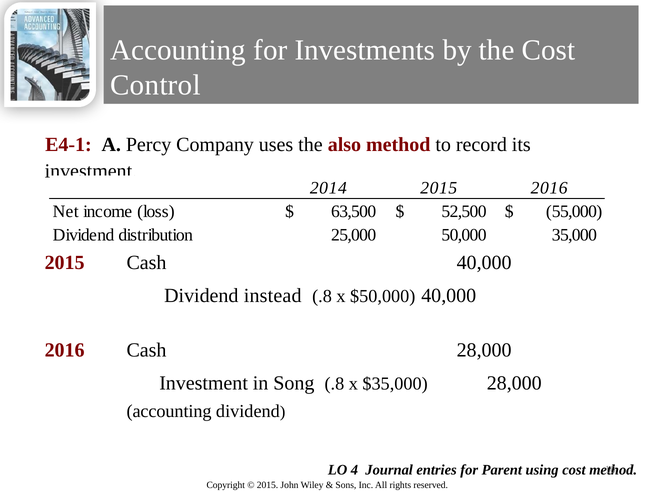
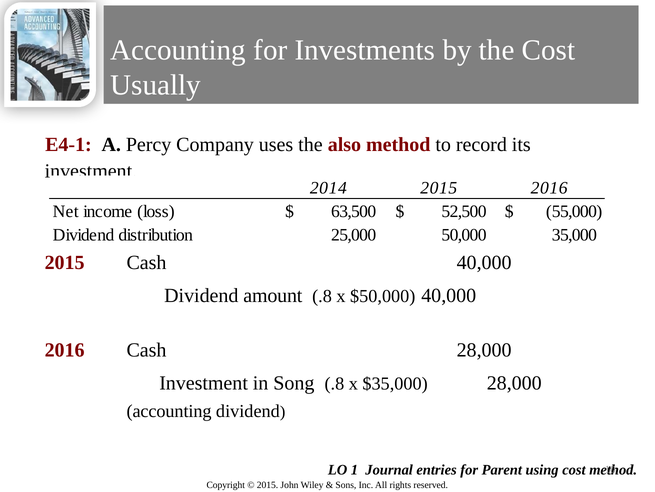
Control: Control -> Usually
instead: instead -> amount
4: 4 -> 1
